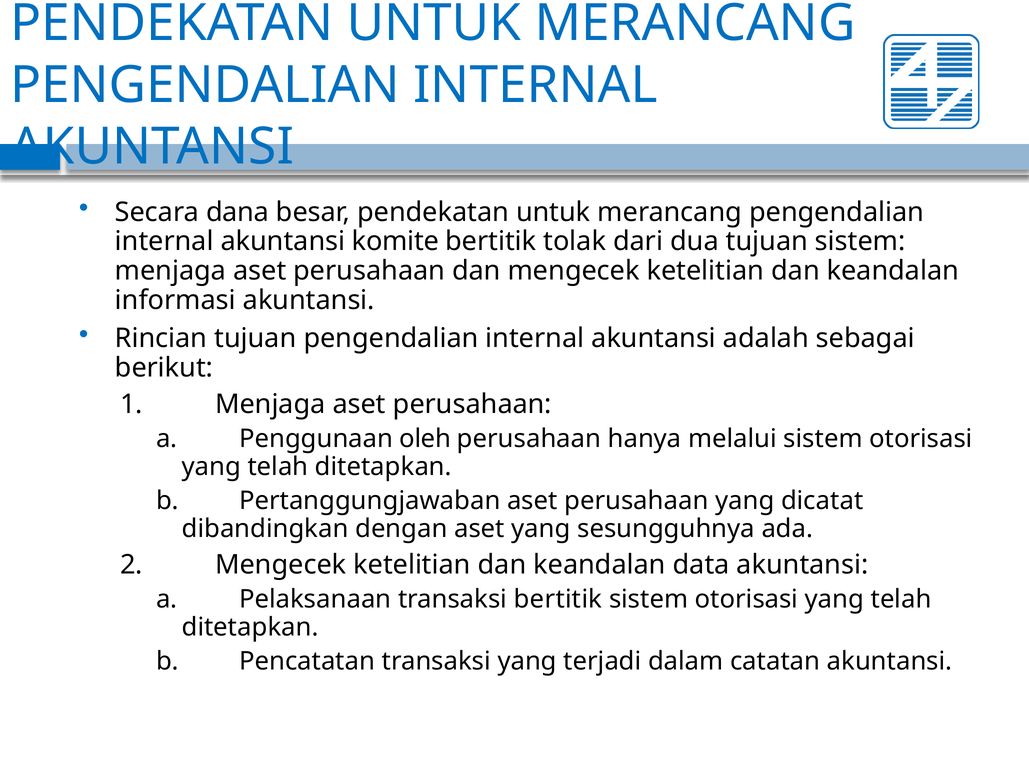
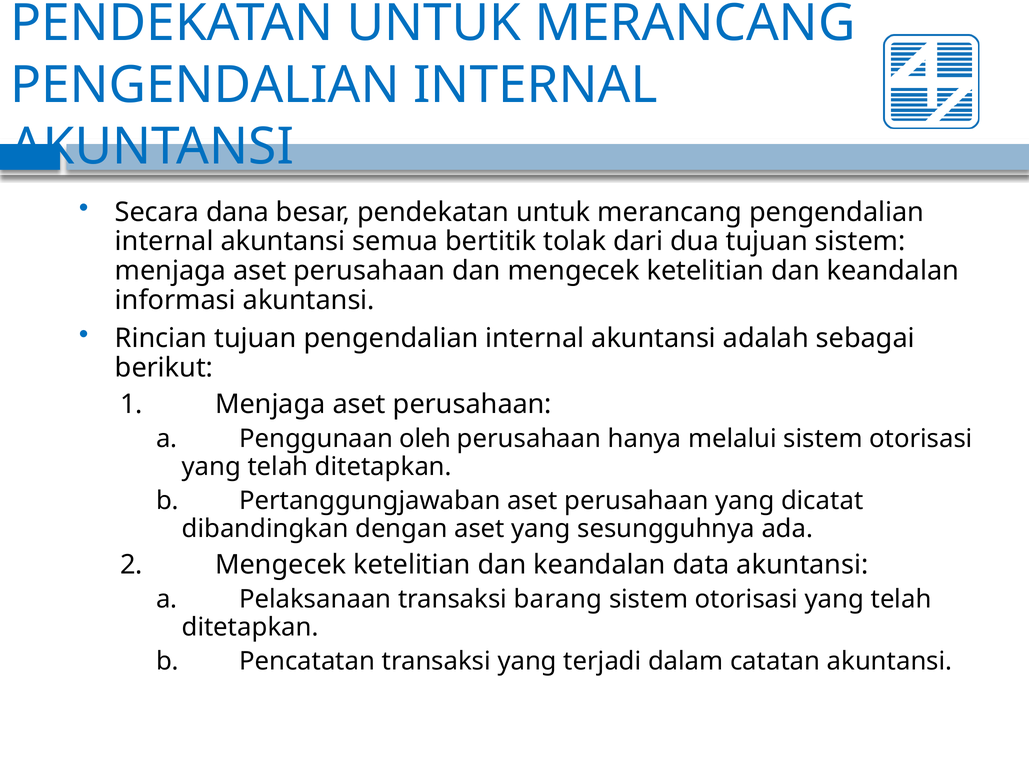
komite: komite -> semua
transaksi bertitik: bertitik -> barang
